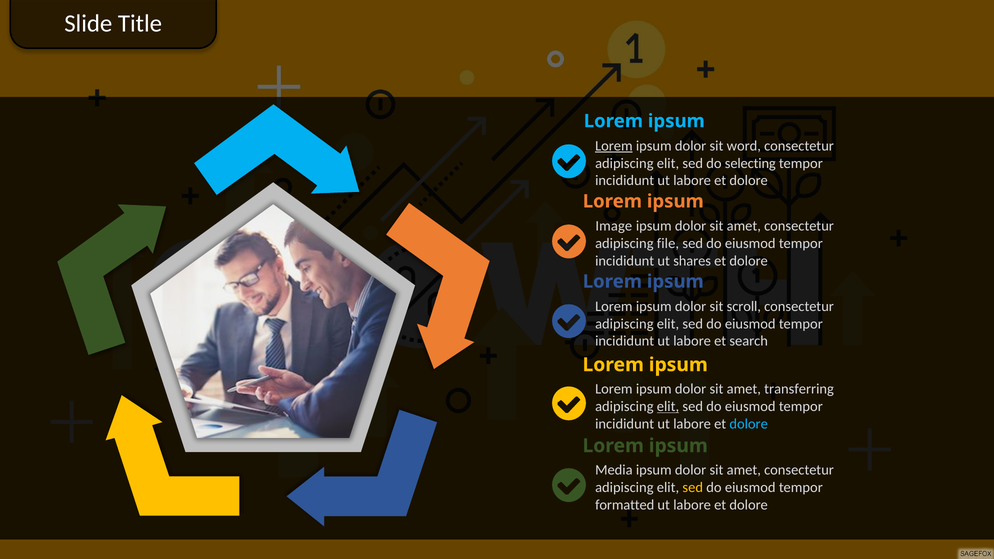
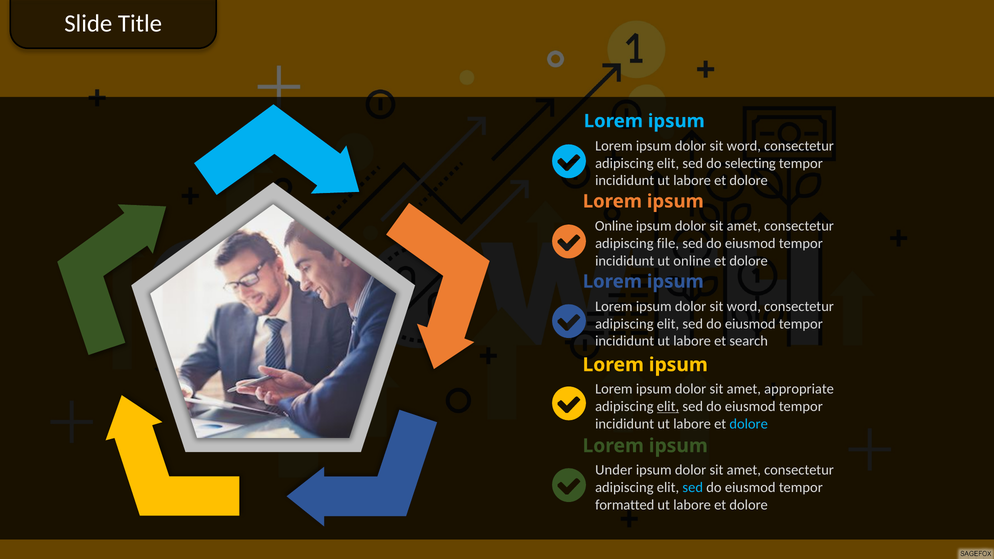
Lorem at (614, 146) underline: present -> none
Image at (614, 226): Image -> Online
ut shares: shares -> online
scroll at (744, 306): scroll -> word
transferring: transferring -> appropriate
Media: Media -> Under
sed at (693, 488) colour: yellow -> light blue
